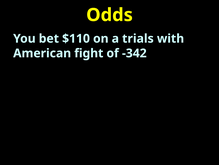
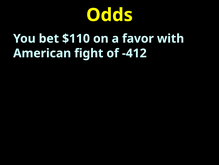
trials: trials -> favor
-342: -342 -> -412
